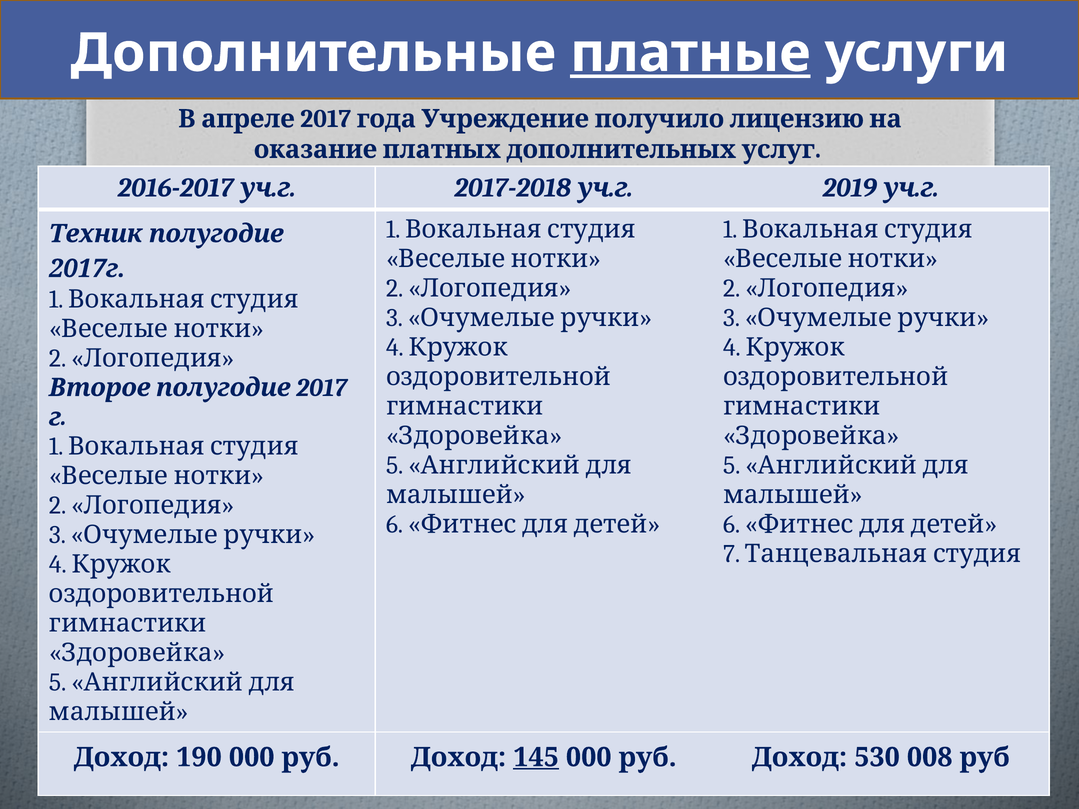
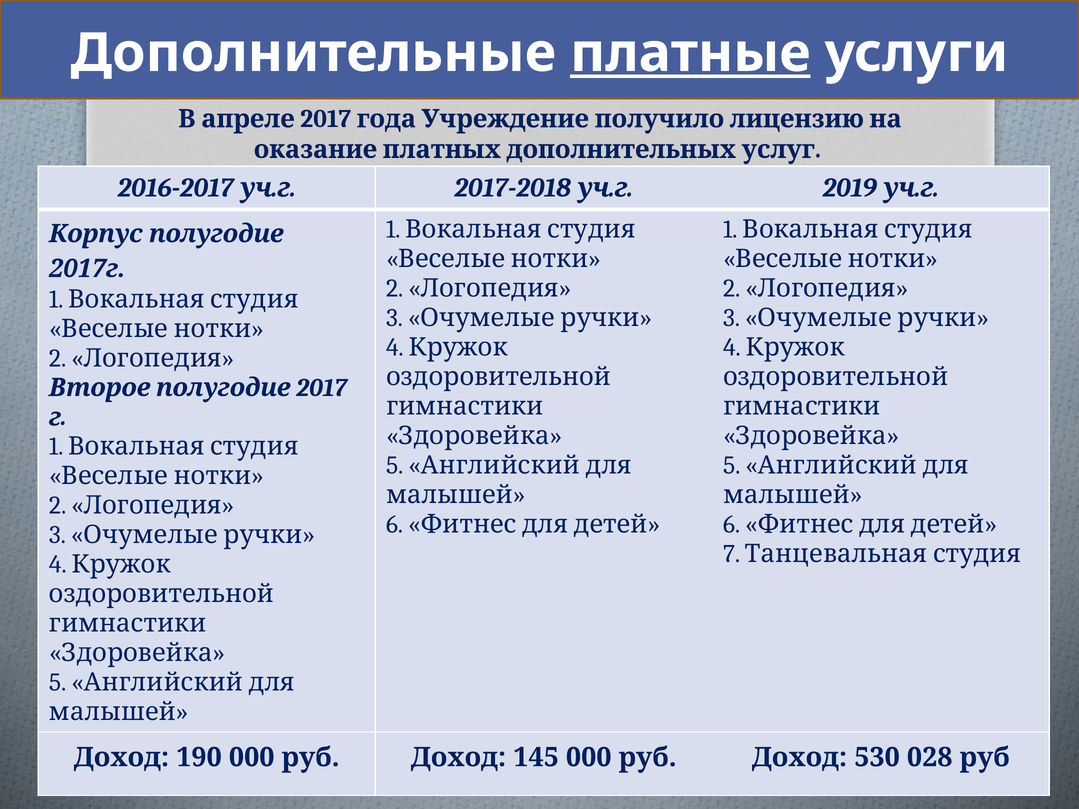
Техник: Техник -> Корпус
145 underline: present -> none
008: 008 -> 028
